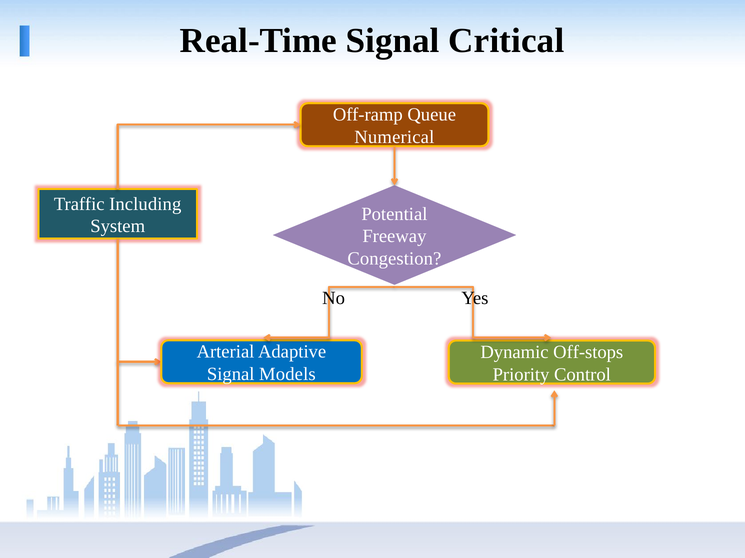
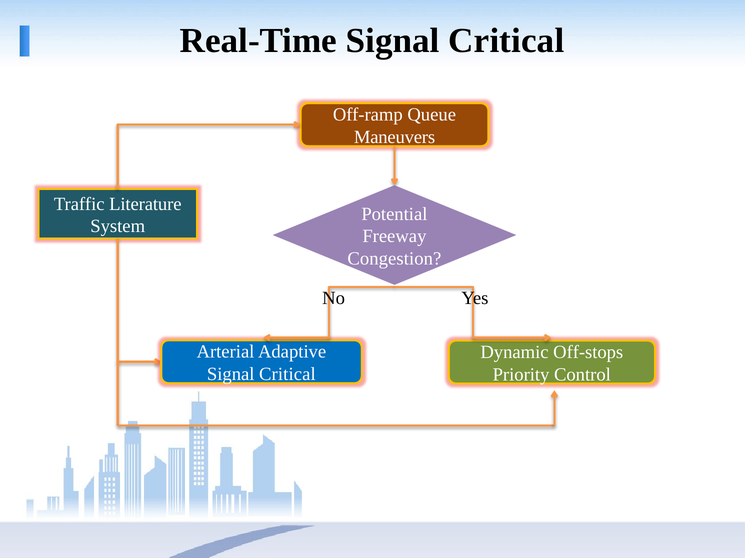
Numerical: Numerical -> Maneuvers
Including: Including -> Literature
Models at (287, 375): Models -> Critical
